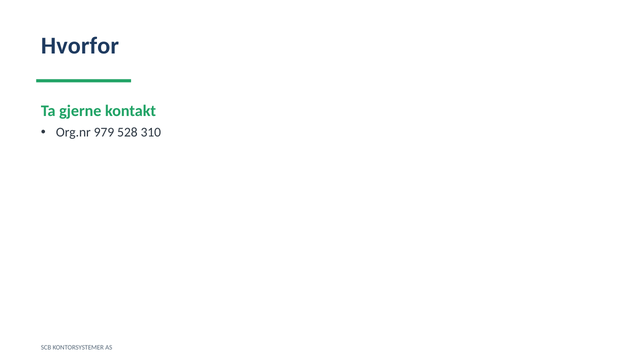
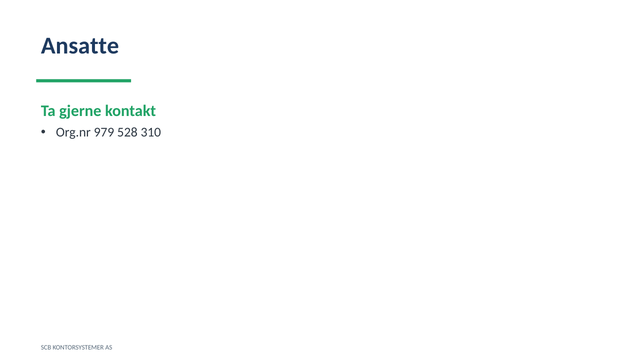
Hvorfor: Hvorfor -> Ansatte
